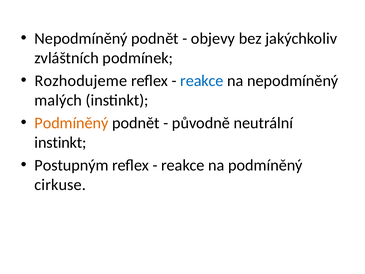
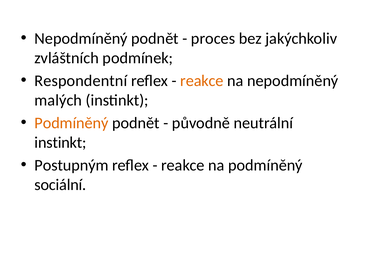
objevy: objevy -> proces
Rozhodujeme: Rozhodujeme -> Respondentní
reakce at (202, 81) colour: blue -> orange
cirkuse: cirkuse -> sociální
